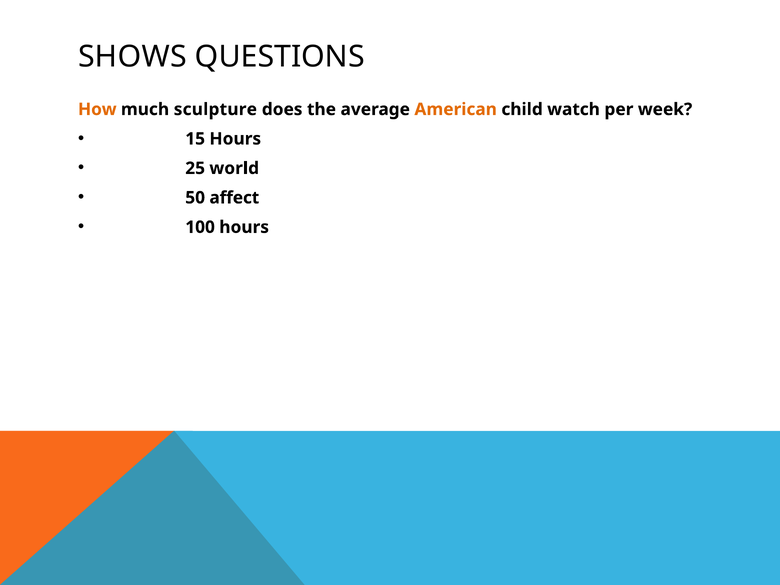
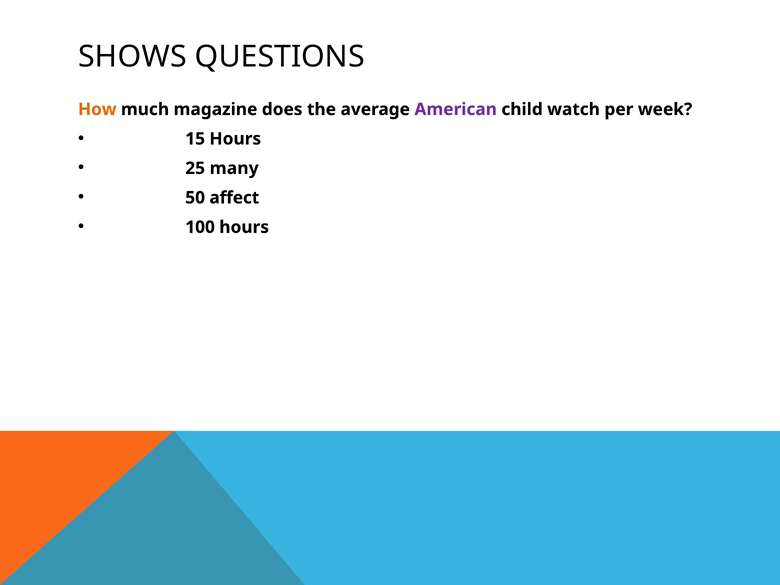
sculpture: sculpture -> magazine
American colour: orange -> purple
world: world -> many
